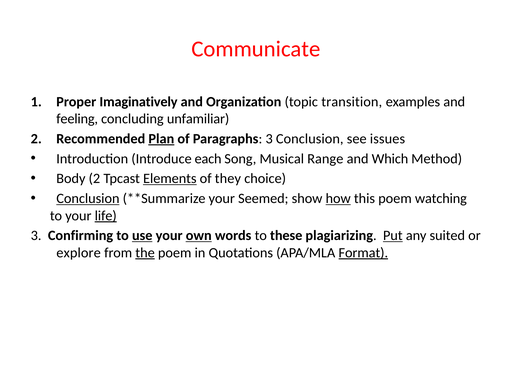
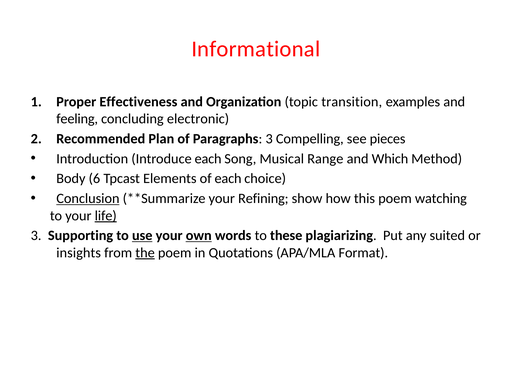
Communicate: Communicate -> Informational
Imaginatively: Imaginatively -> Effectiveness
unfamiliar: unfamiliar -> electronic
Plan underline: present -> none
3 Conclusion: Conclusion -> Compelling
issues: issues -> pieces
Body 2: 2 -> 6
Elements underline: present -> none
of they: they -> each
Seemed: Seemed -> Refining
how underline: present -> none
Confirming: Confirming -> Supporting
Put underline: present -> none
explore: explore -> insights
Format underline: present -> none
